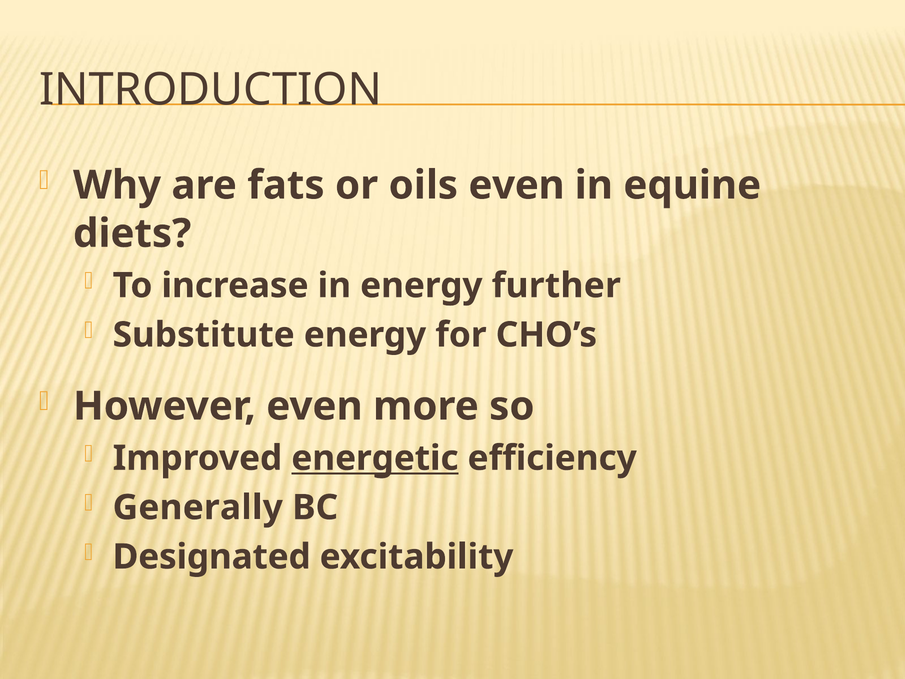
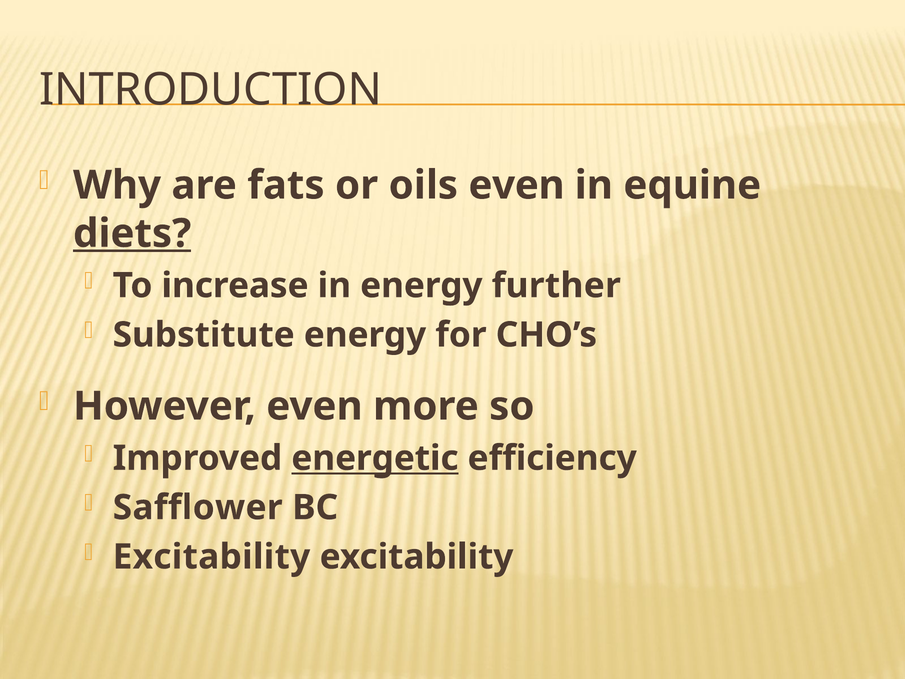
diets underline: none -> present
Generally: Generally -> Safflower
Designated at (212, 557): Designated -> Excitability
